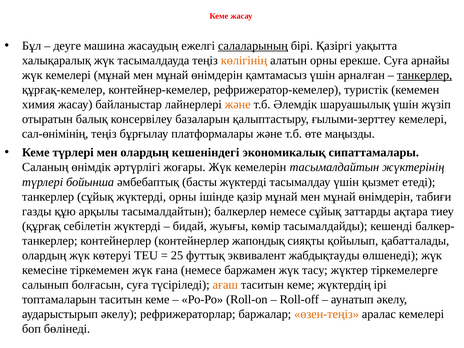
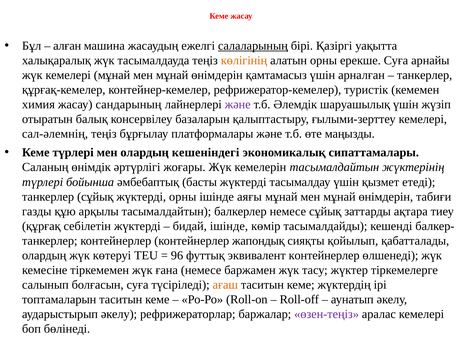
деуге: деуге -> алған
танкерлер at (425, 75) underline: present -> none
байланыстар: байланыстар -> сандарының
және at (238, 104) colour: orange -> purple
сал-өнімінің: сал-өнімінің -> сал-әлемнің
қазір: қазір -> аяғы
бидай жуығы: жуығы -> ішінде
25: 25 -> 96
эквивалент жабдықтауды: жабдықтауды -> контейнерлер
өзен-теңіз colour: orange -> purple
